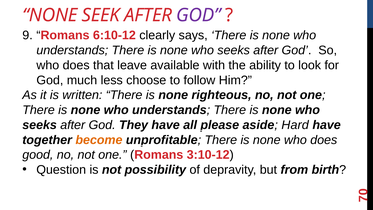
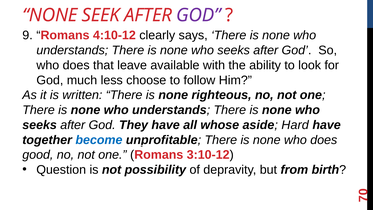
6:10-12: 6:10-12 -> 4:10-12
please: please -> whose
become colour: orange -> blue
